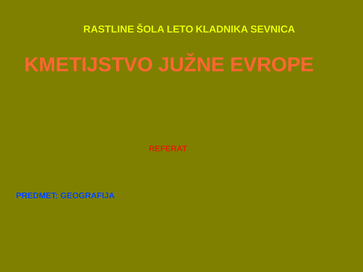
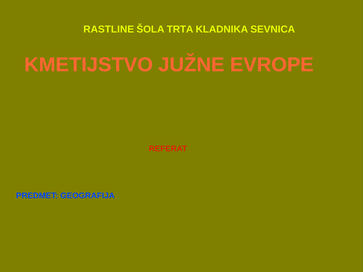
LETO: LETO -> TRTA
